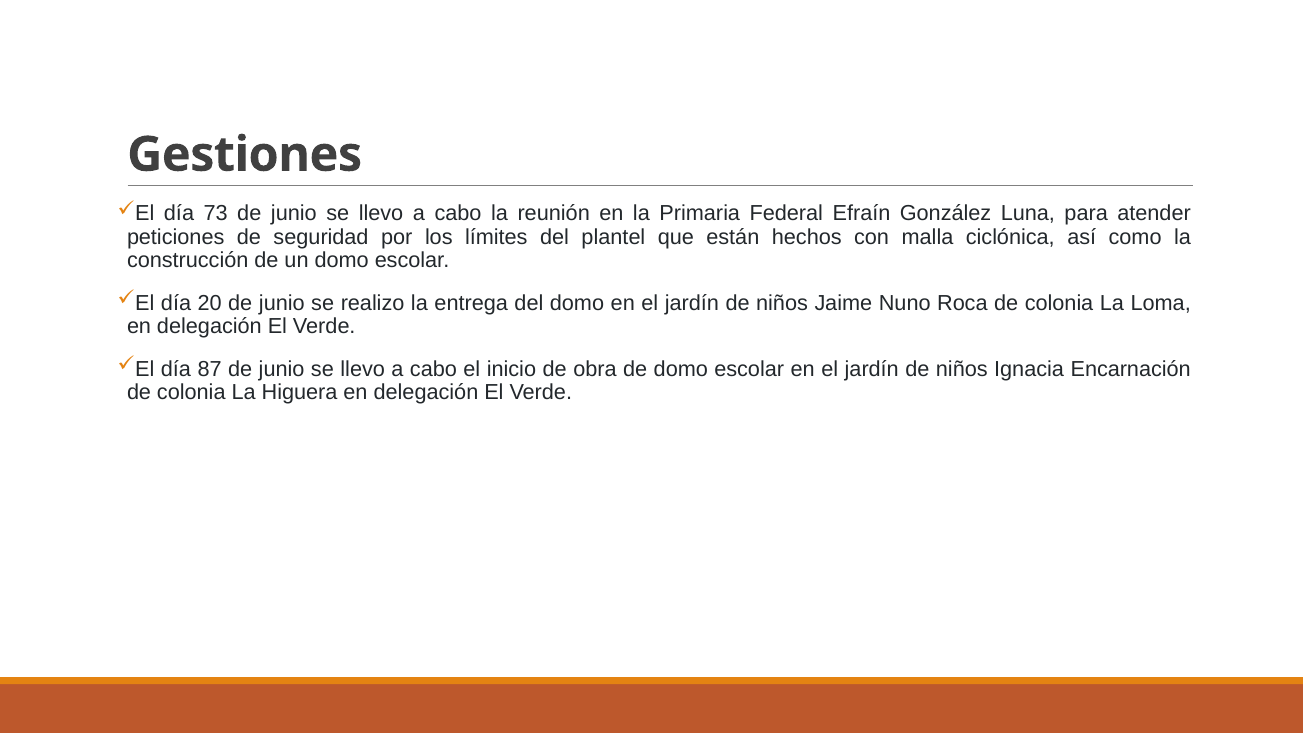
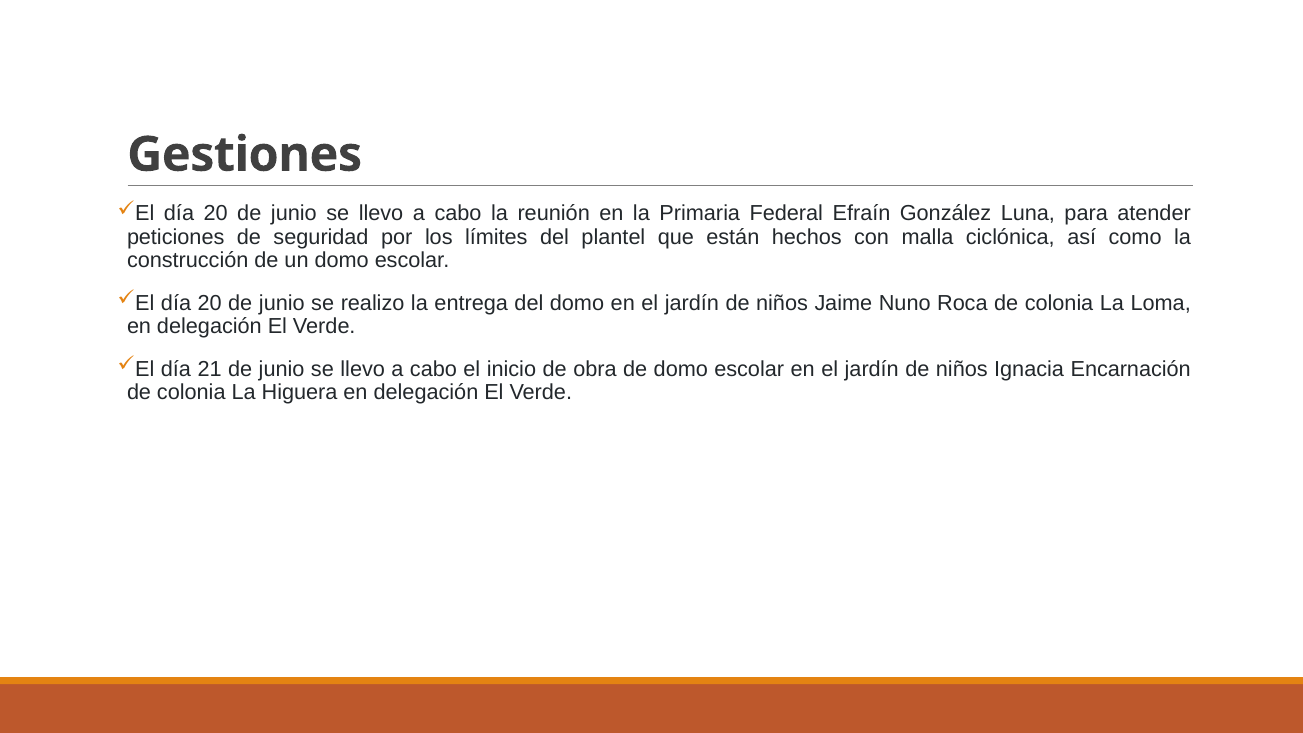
73 at (216, 214): 73 -> 20
87: 87 -> 21
